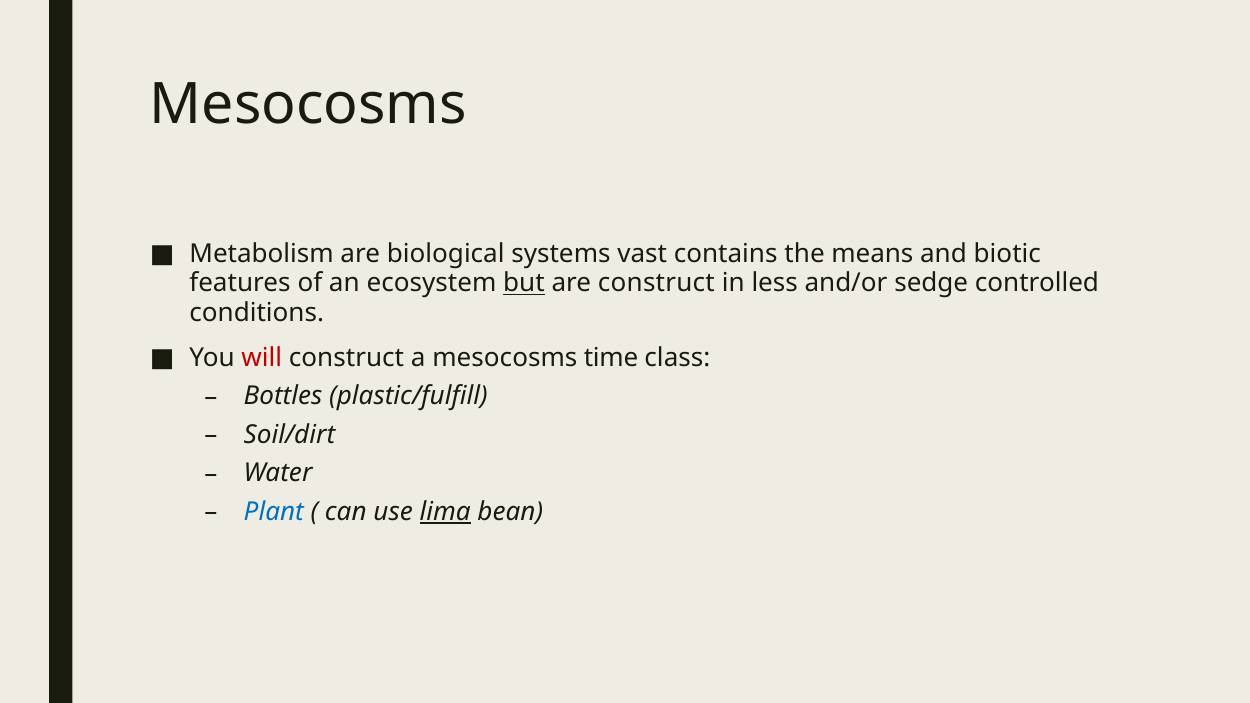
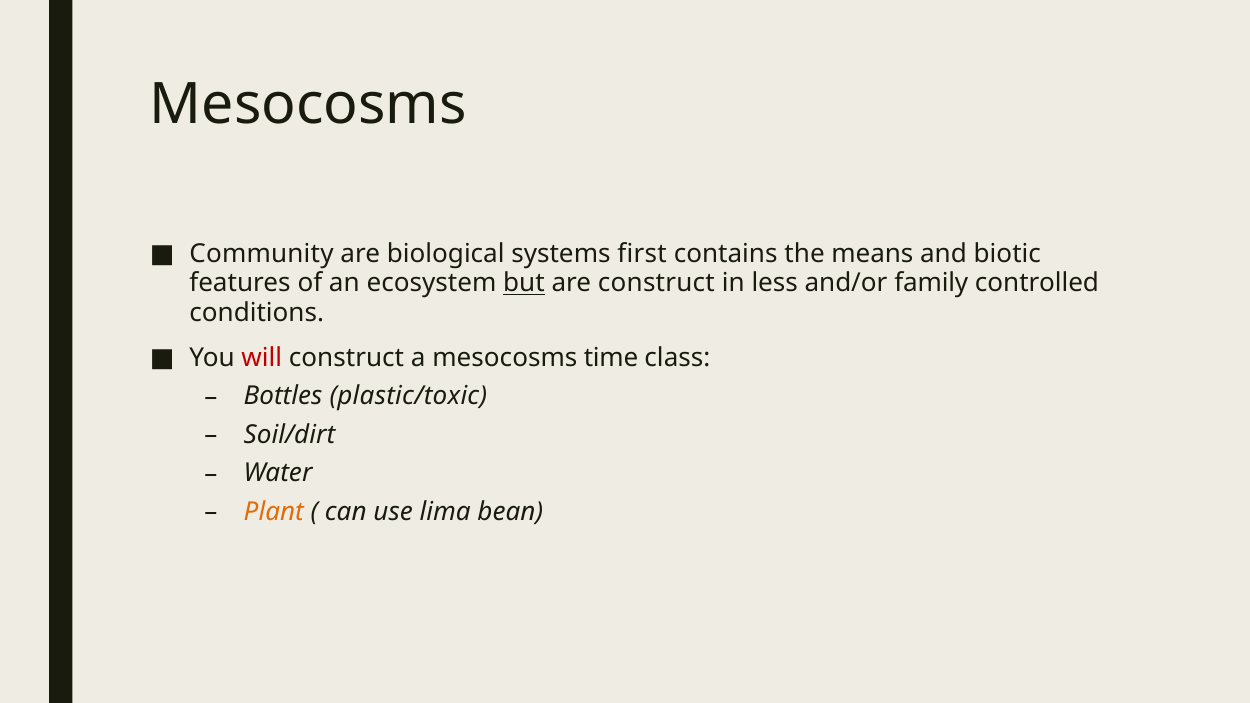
Metabolism: Metabolism -> Community
vast: vast -> first
sedge: sedge -> family
plastic/fulfill: plastic/fulfill -> plastic/toxic
Plant colour: blue -> orange
lima underline: present -> none
